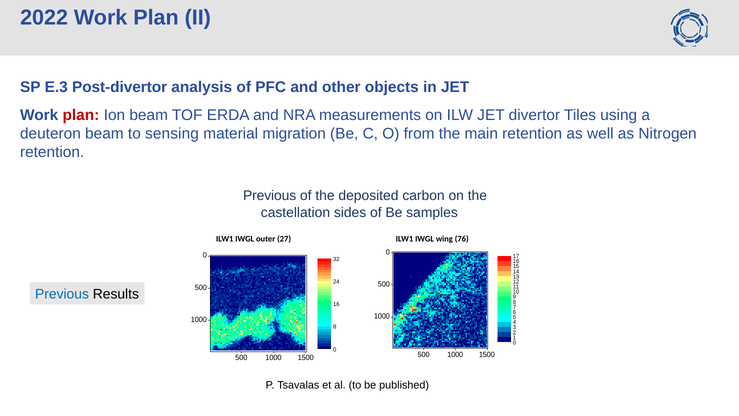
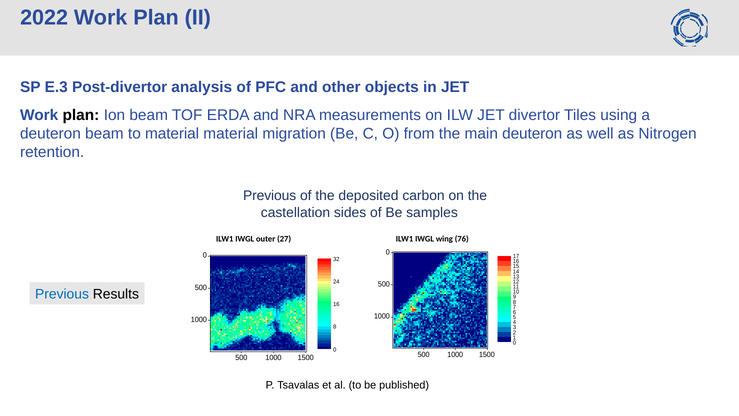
plan at (81, 115) colour: red -> black
to sensing: sensing -> material
main retention: retention -> deuteron
